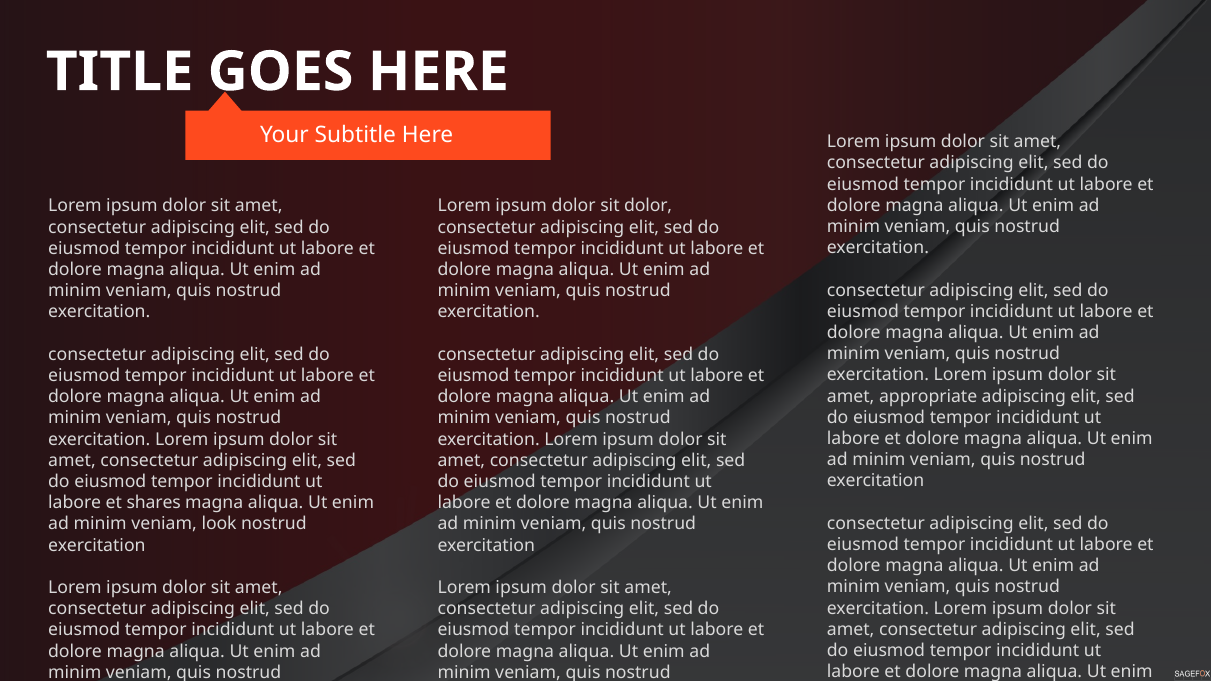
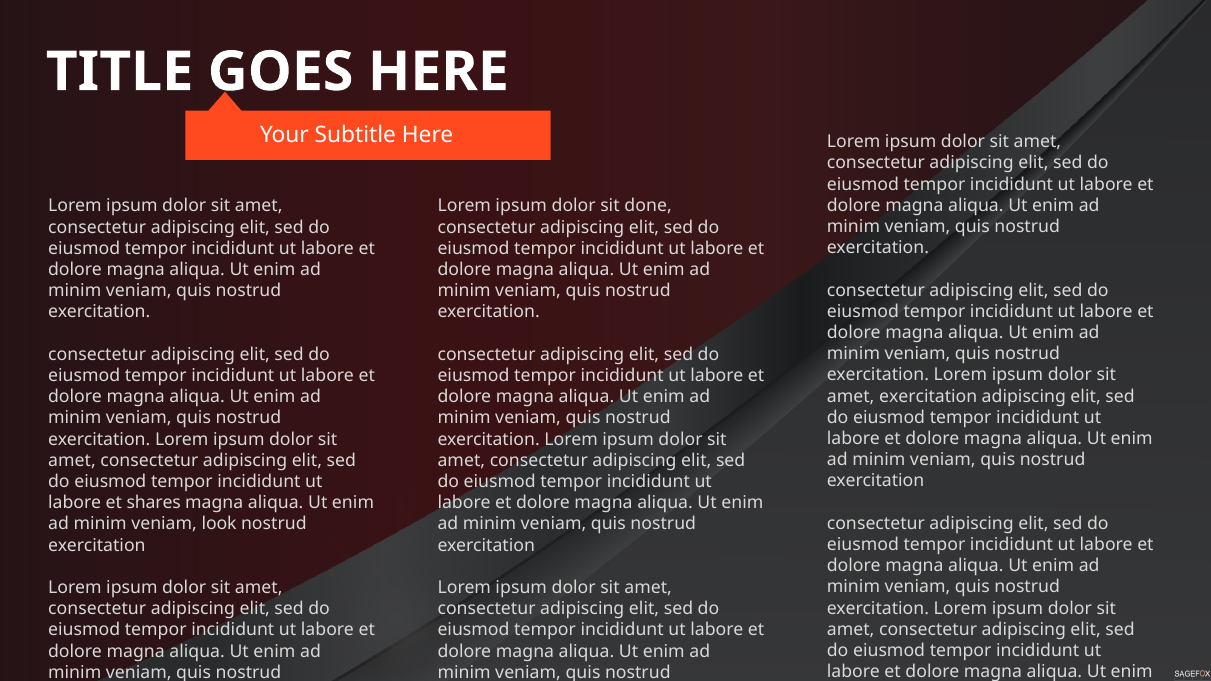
sit dolor: dolor -> done
amet appropriate: appropriate -> exercitation
